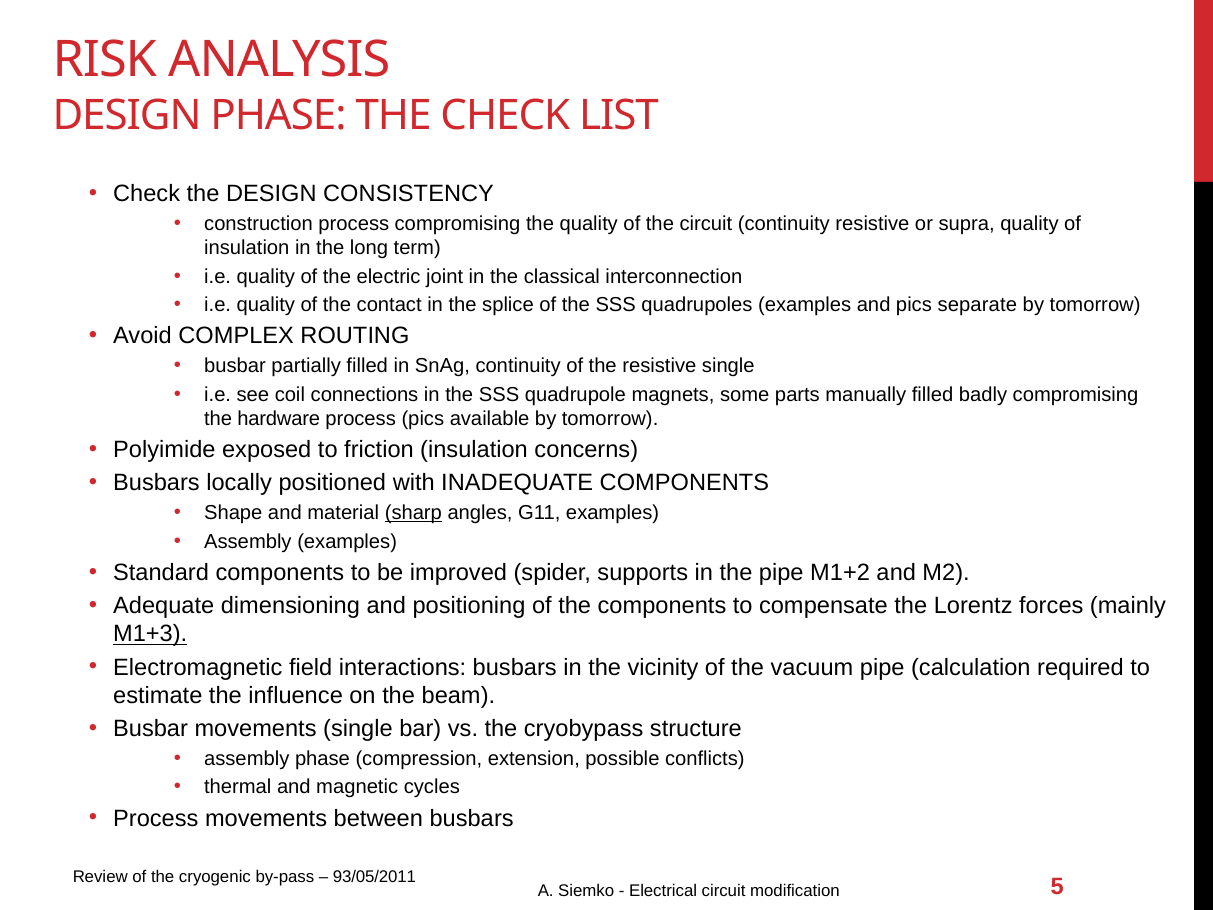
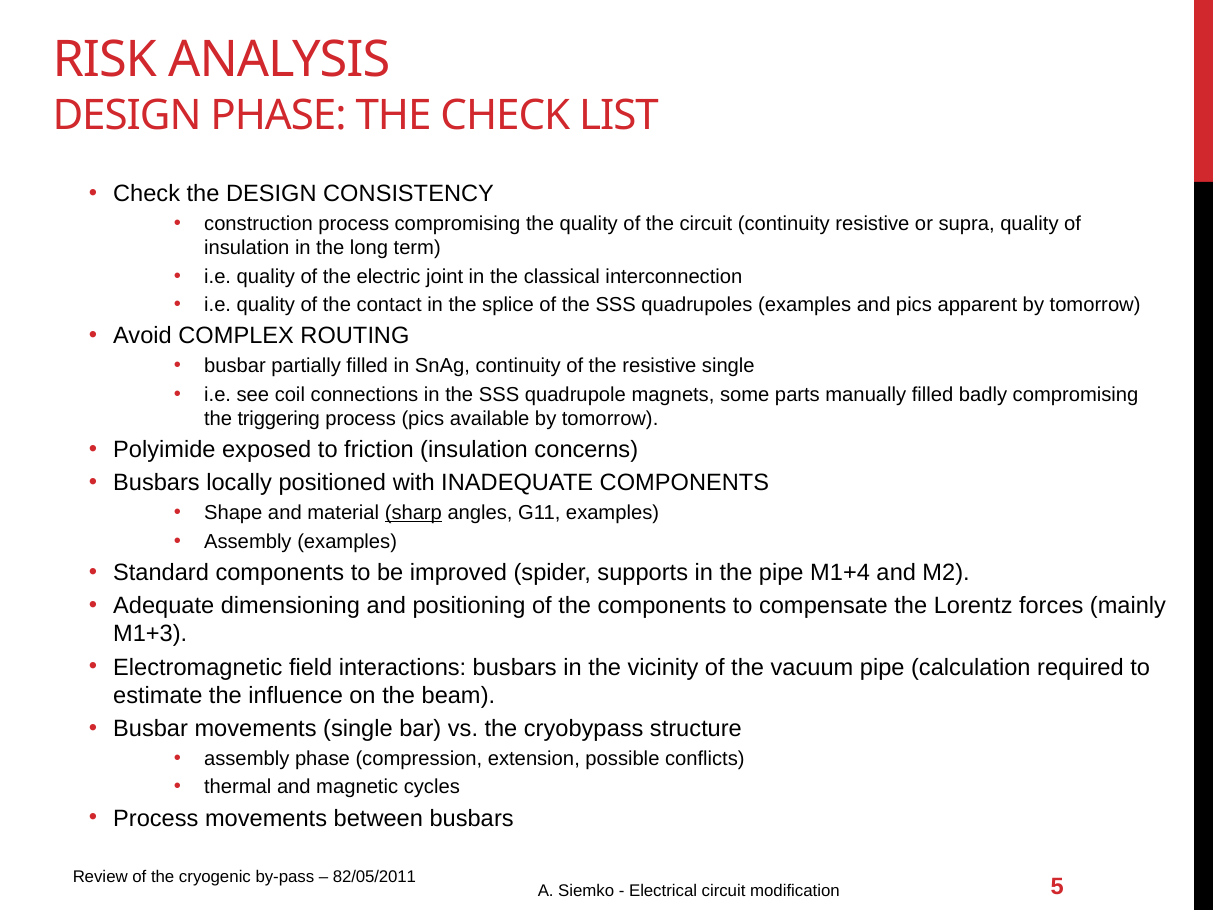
separate: separate -> apparent
hardware: hardware -> triggering
M1+2: M1+2 -> M1+4
M1+3 underline: present -> none
93/05/2011: 93/05/2011 -> 82/05/2011
